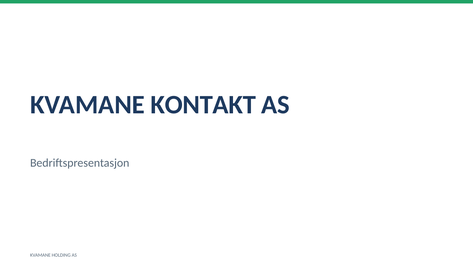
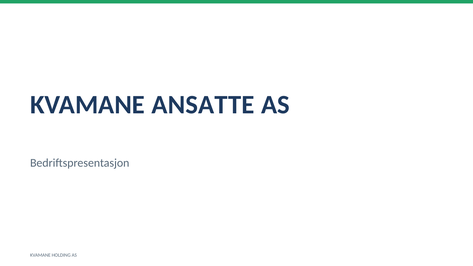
KONTAKT: KONTAKT -> ANSATTE
